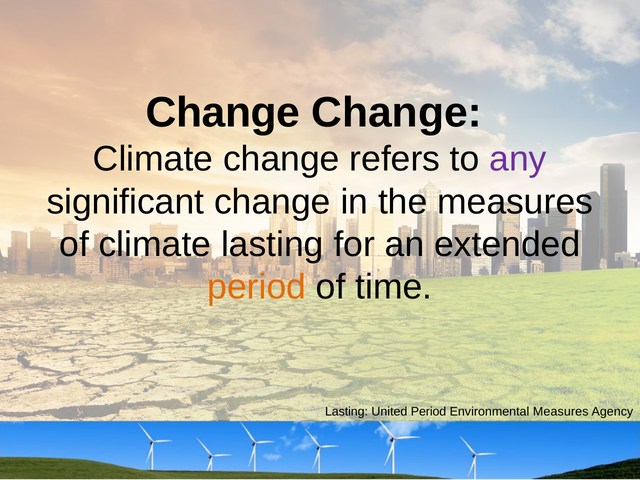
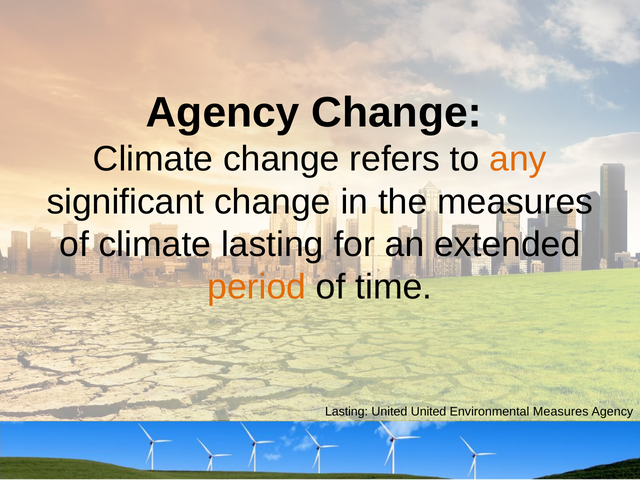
Change at (223, 113): Change -> Agency
any colour: purple -> orange
United Period: Period -> United
